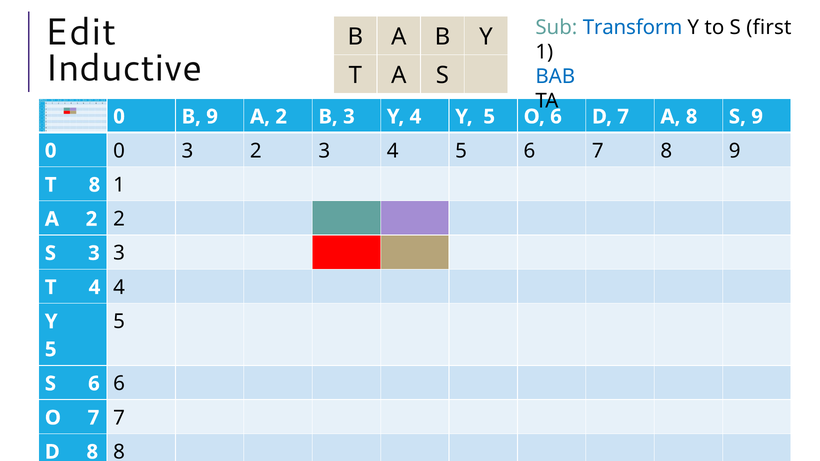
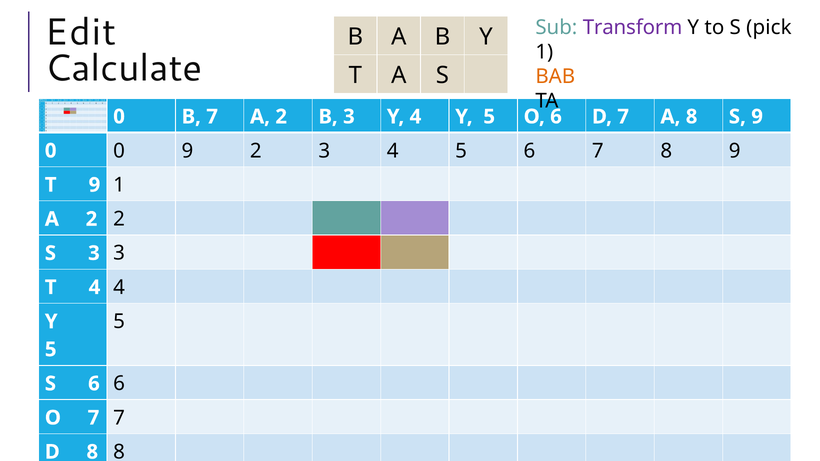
Transform colour: blue -> purple
first: first -> pick
Inductive: Inductive -> Calculate
BAB colour: blue -> orange
B 9: 9 -> 7
3 at (187, 151): 3 -> 9
T 8: 8 -> 9
